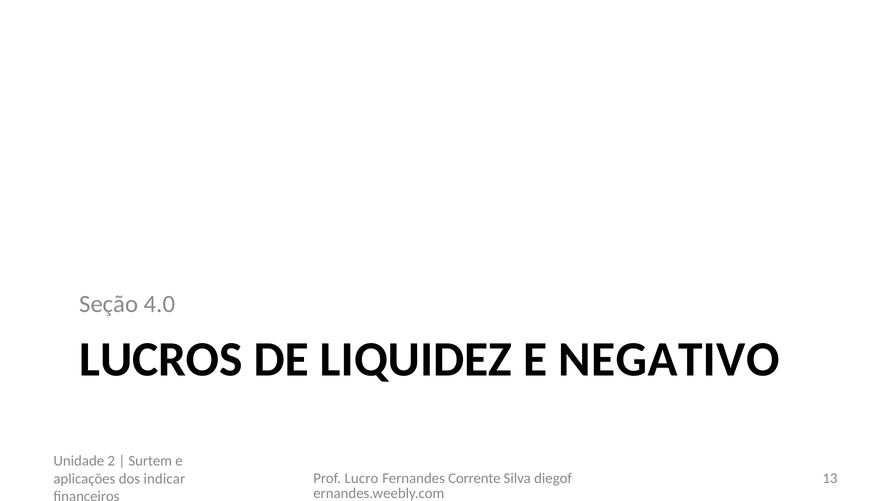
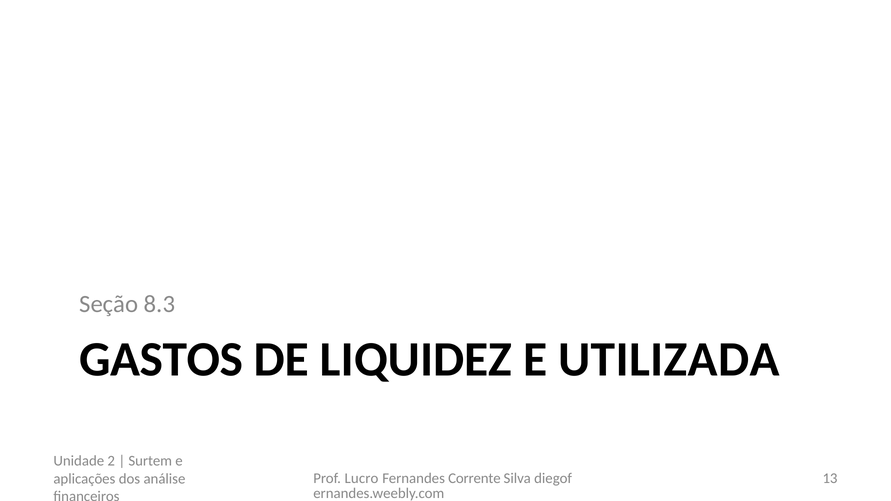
4.0: 4.0 -> 8.3
LUCROS: LUCROS -> GASTOS
NEGATIVO: NEGATIVO -> UTILIZADA
indicar: indicar -> análise
